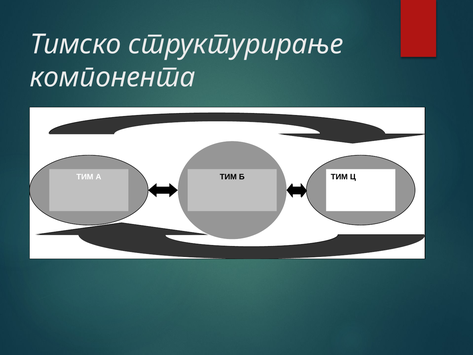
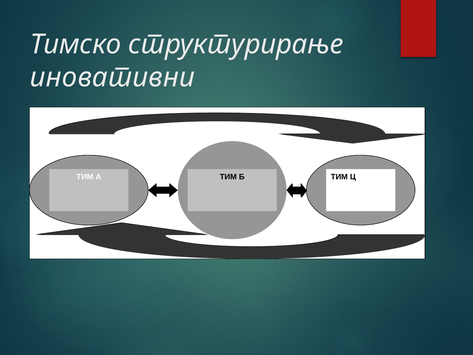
компонента: компонента -> иновативни
